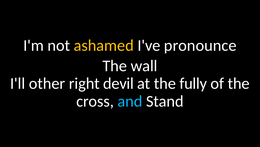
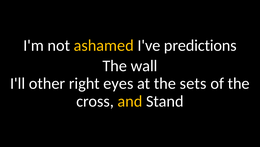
pronounce: pronounce -> predictions
devil: devil -> eyes
fully: fully -> sets
and colour: light blue -> yellow
